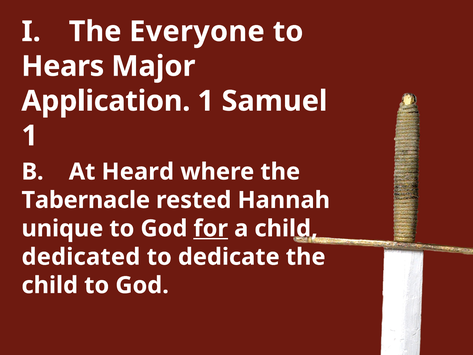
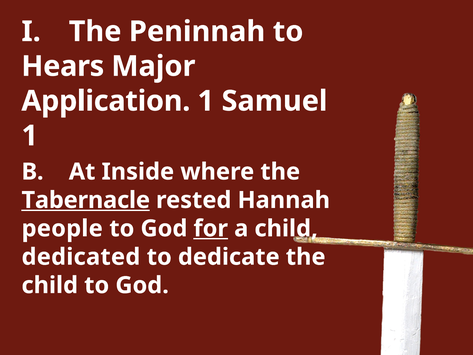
Everyone: Everyone -> Peninnah
Heard: Heard -> Inside
Tabernacle underline: none -> present
unique: unique -> people
